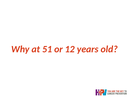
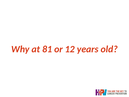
51: 51 -> 81
